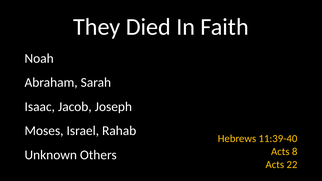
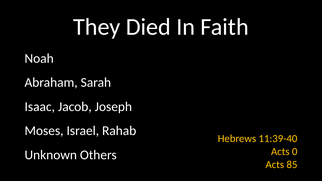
8: 8 -> 0
22: 22 -> 85
